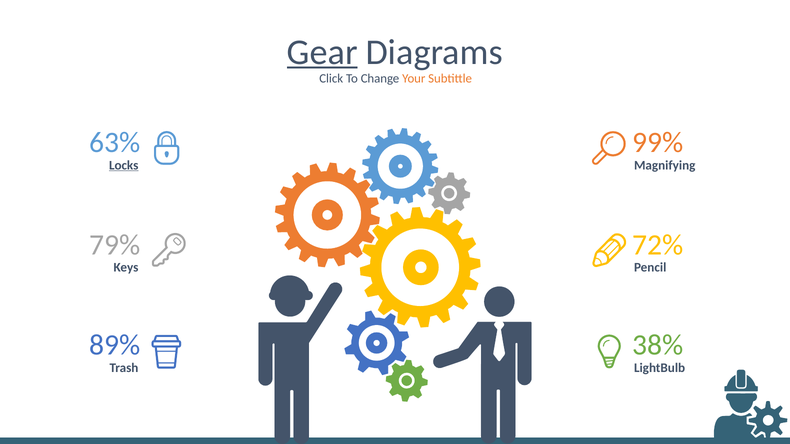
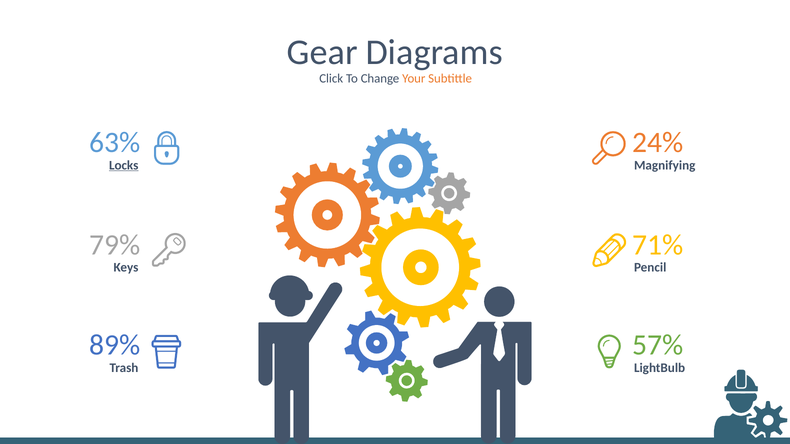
Gear underline: present -> none
99%: 99% -> 24%
72%: 72% -> 71%
38%: 38% -> 57%
